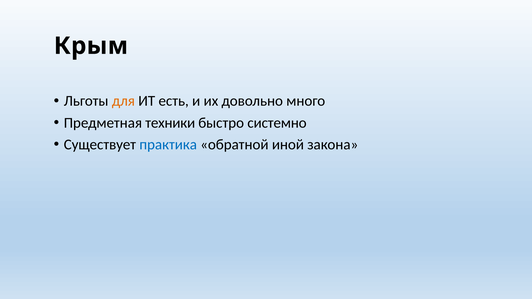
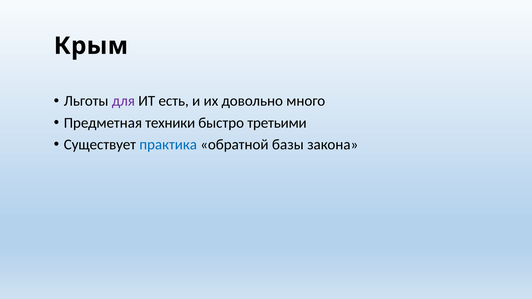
для colour: orange -> purple
системно: системно -> третьими
иной: иной -> базы
